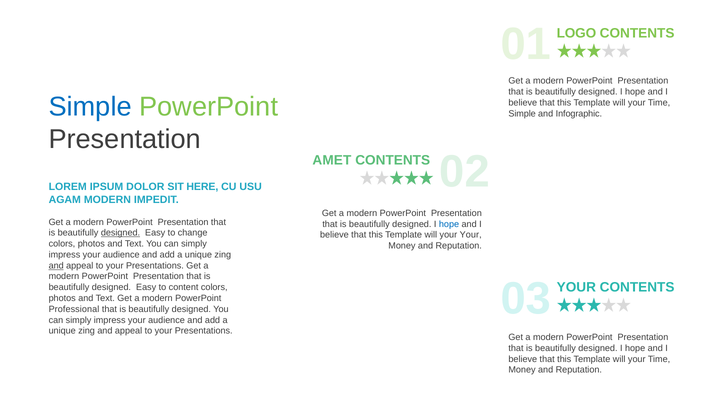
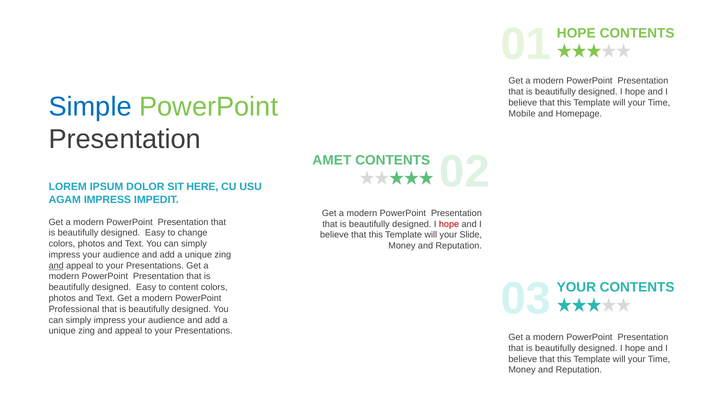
01 LOGO: LOGO -> HOPE
Simple at (522, 113): Simple -> Mobile
Infographic: Infographic -> Homepage
AGAM MODERN: MODERN -> IMPRESS
hope at (449, 224) colour: blue -> red
designed at (120, 233) underline: present -> none
your Your: Your -> Slide
